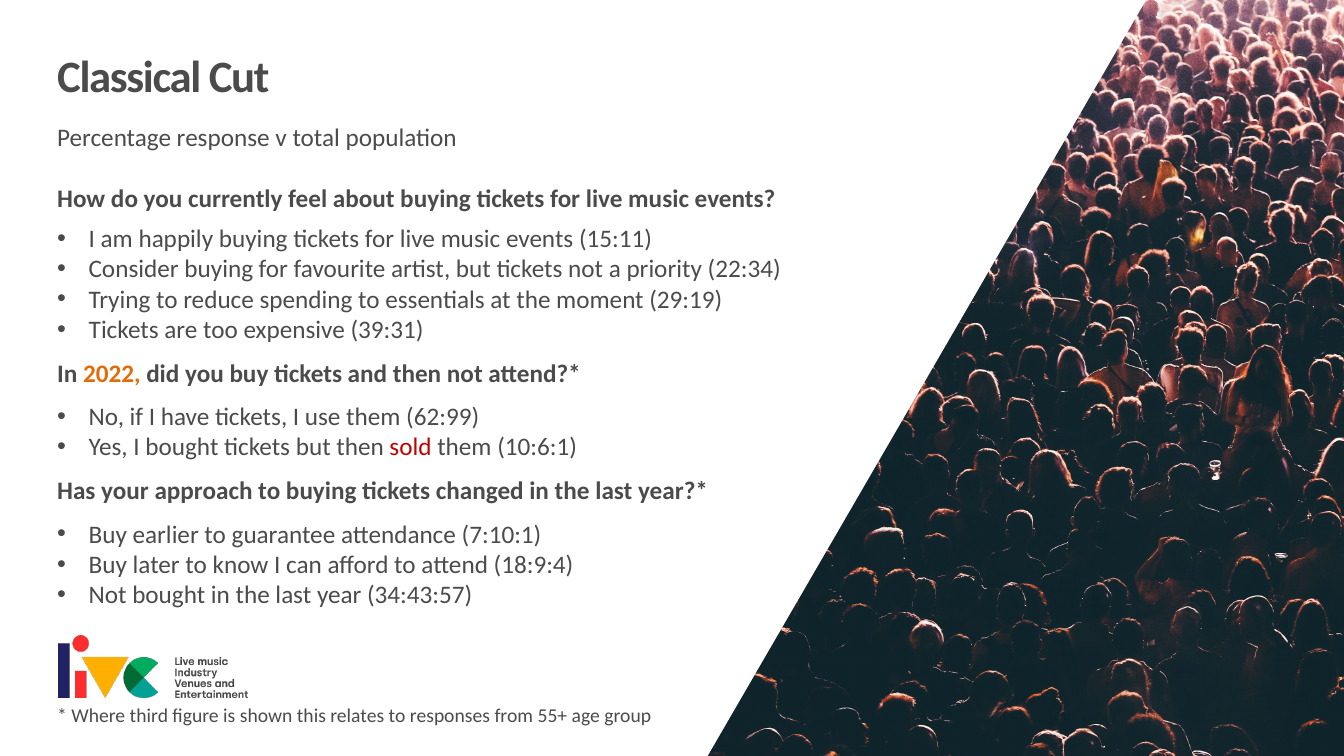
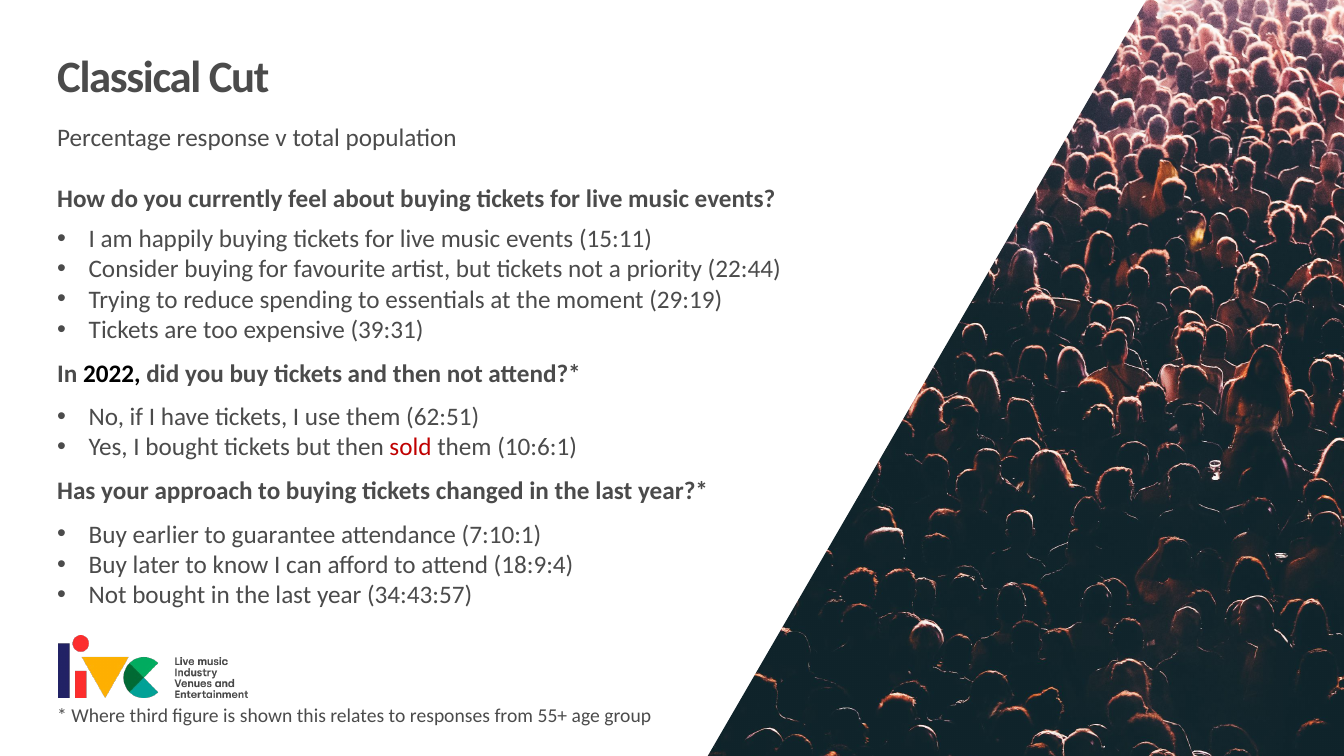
22:34: 22:34 -> 22:44
2022 colour: orange -> black
62:99: 62:99 -> 62:51
